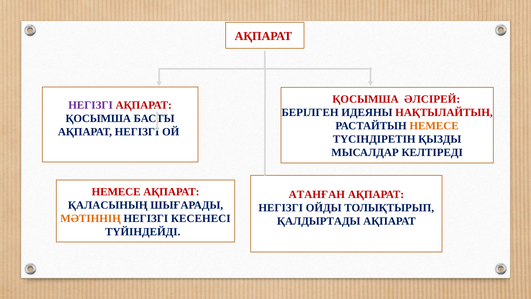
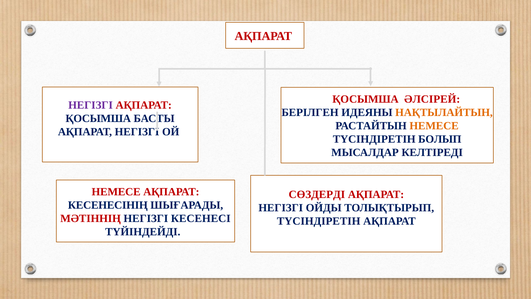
НАҚТЫЛАЙТЫН colour: red -> orange
ҚЫЗДЫ: ҚЫЗДЫ -> БОЛЫП
АТАНҒАН: АТАНҒАН -> СӨЗДЕРДІ
ҚАЛАСЫНЫҢ: ҚАЛАСЫНЫҢ -> КЕСЕНЕСІНІҢ
МӘТІННІҢ colour: orange -> red
ҚАЛДЫРТАДЫ at (319, 221): ҚАЛДЫРТАДЫ -> ТҮСІНДІРЕТІН
